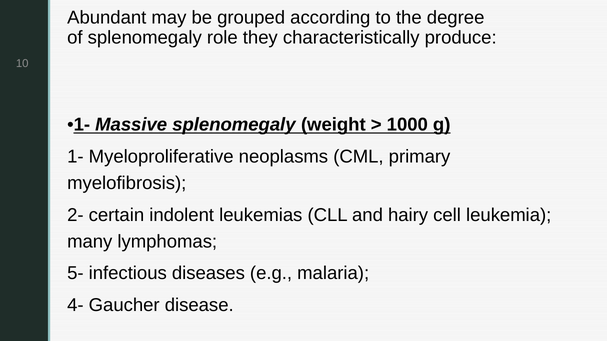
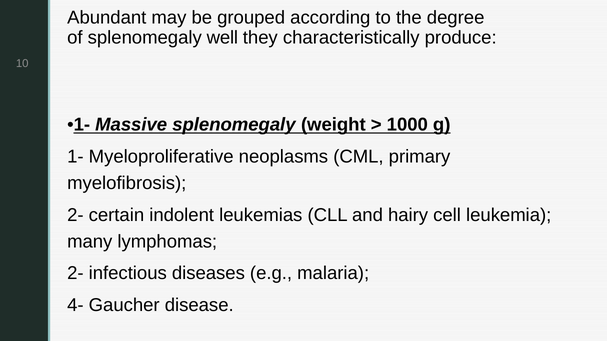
role: role -> well
5- at (75, 274): 5- -> 2-
